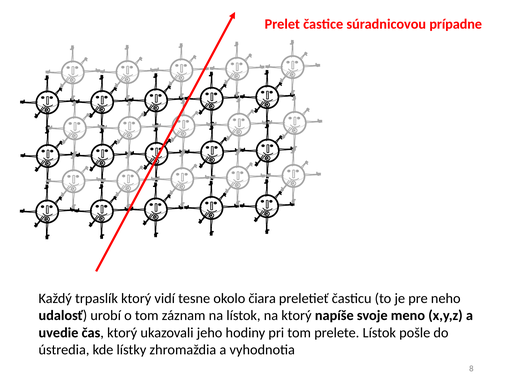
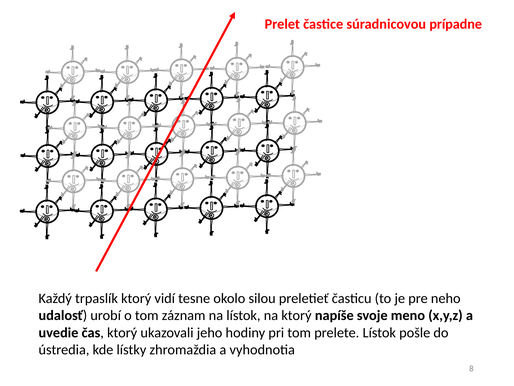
čiara: čiara -> silou
